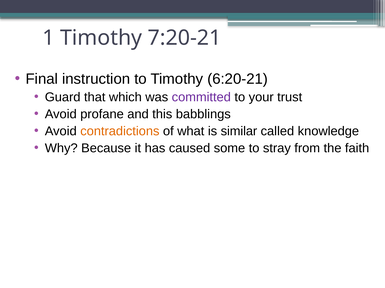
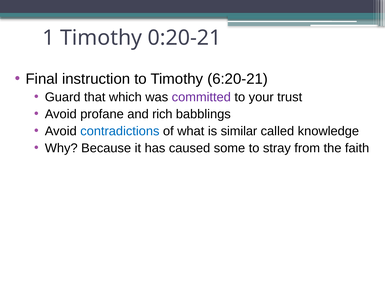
7:20-21: 7:20-21 -> 0:20-21
this: this -> rich
contradictions colour: orange -> blue
